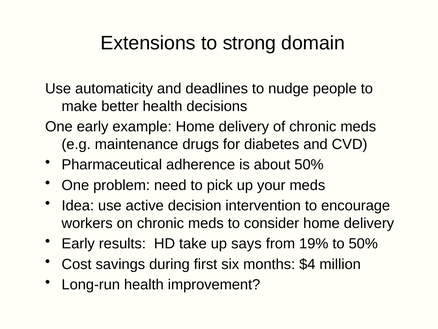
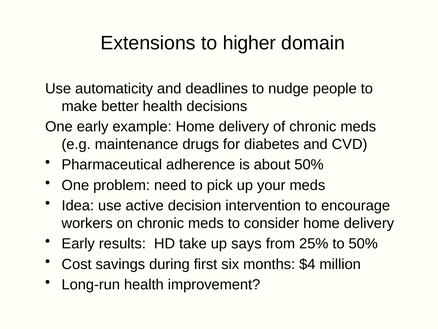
strong: strong -> higher
19%: 19% -> 25%
